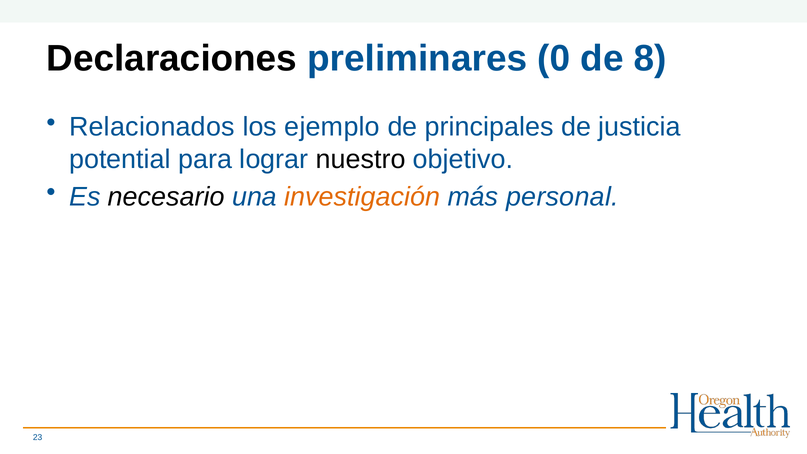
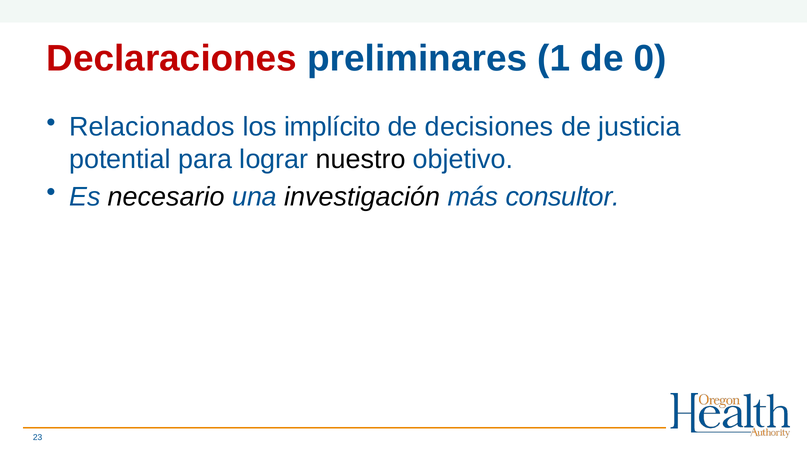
Declaraciones colour: black -> red
0: 0 -> 1
8: 8 -> 0
ejemplo: ejemplo -> implícito
principales: principales -> decisiones
investigación colour: orange -> black
personal: personal -> consultor
